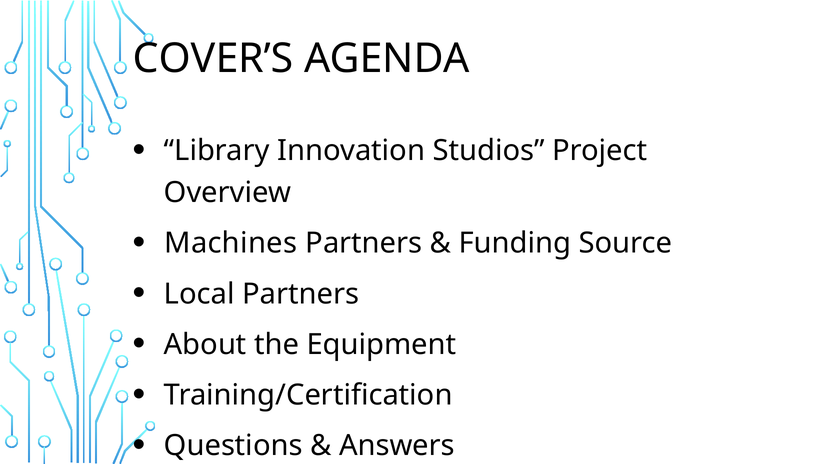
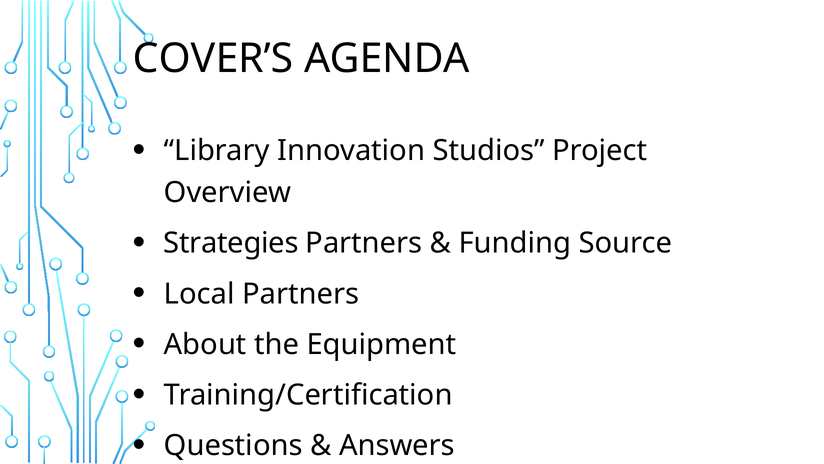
Machines: Machines -> Strategies
